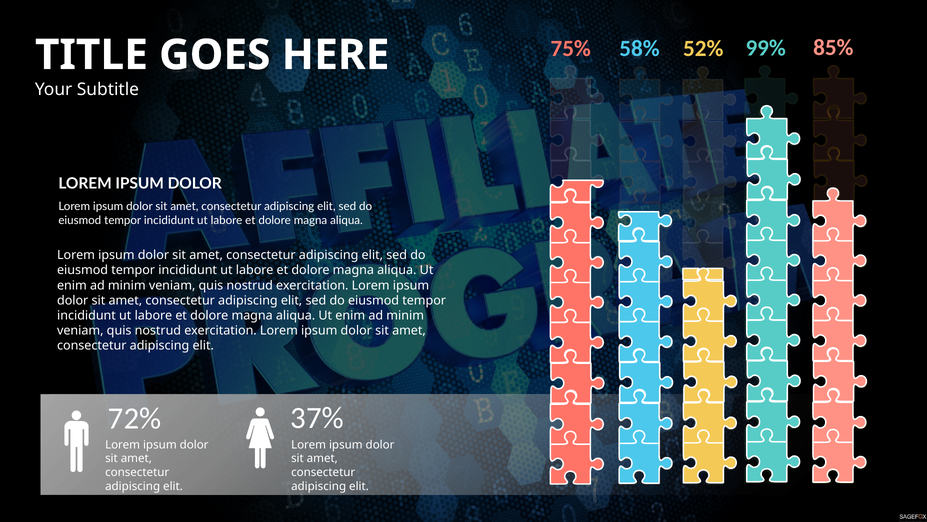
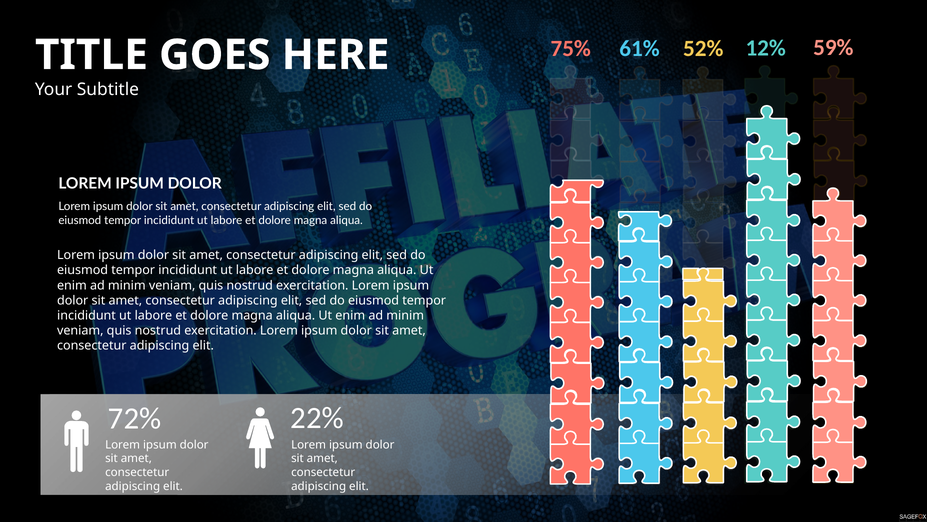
85%: 85% -> 59%
58%: 58% -> 61%
99%: 99% -> 12%
37%: 37% -> 22%
